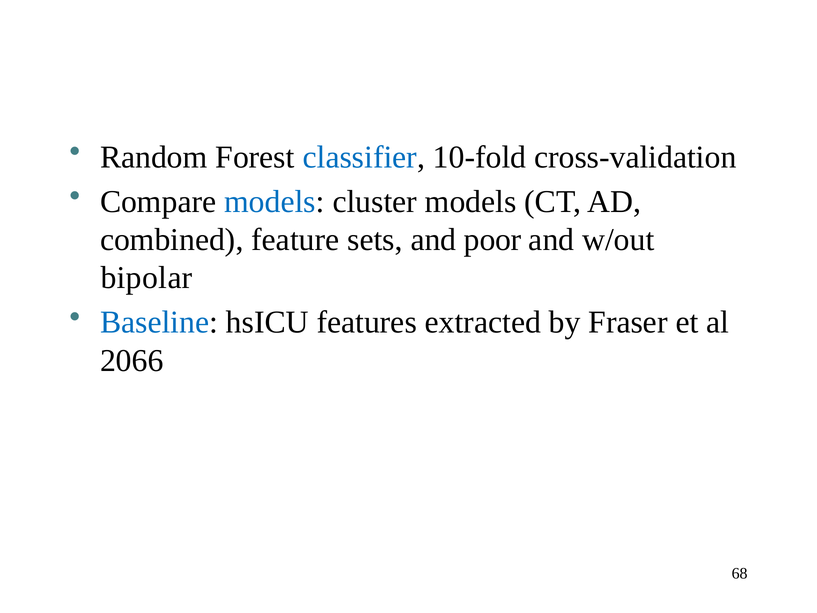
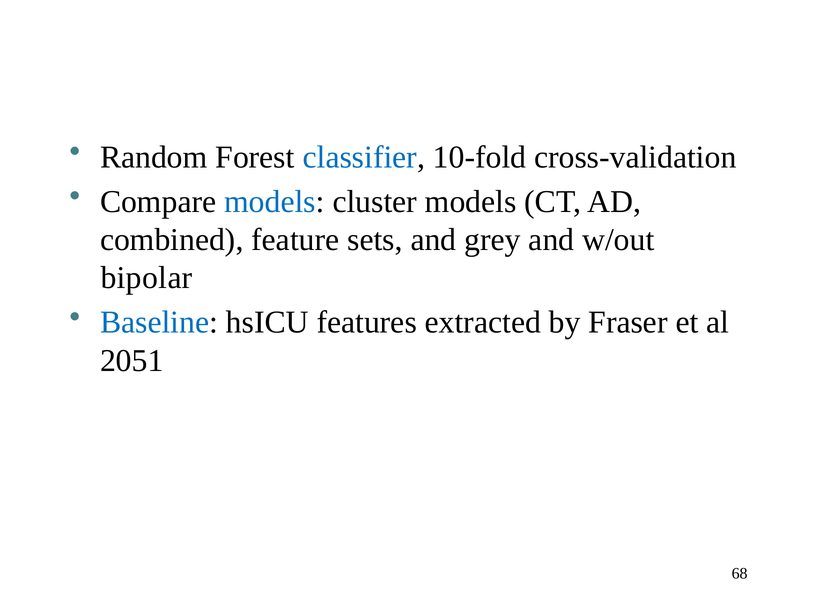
poor: poor -> grey
2066: 2066 -> 2051
